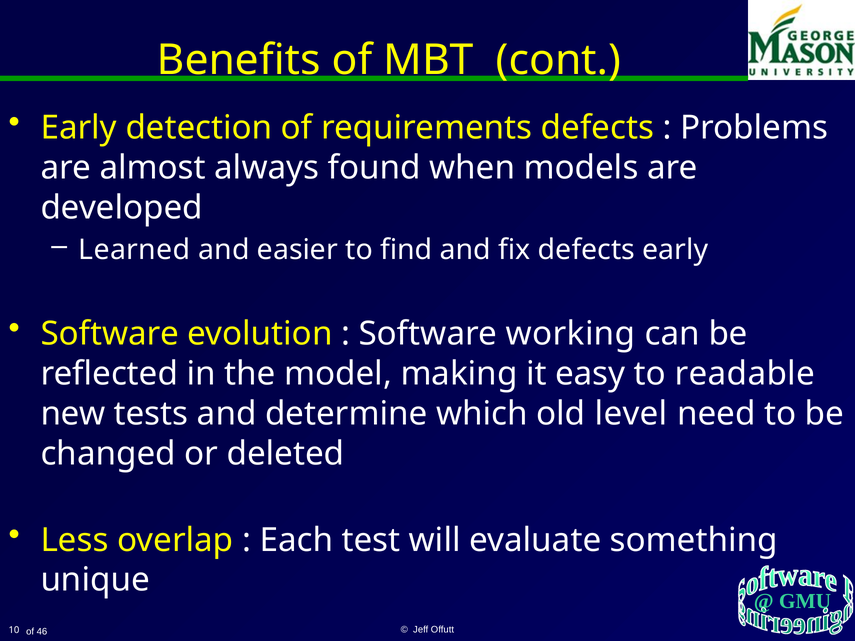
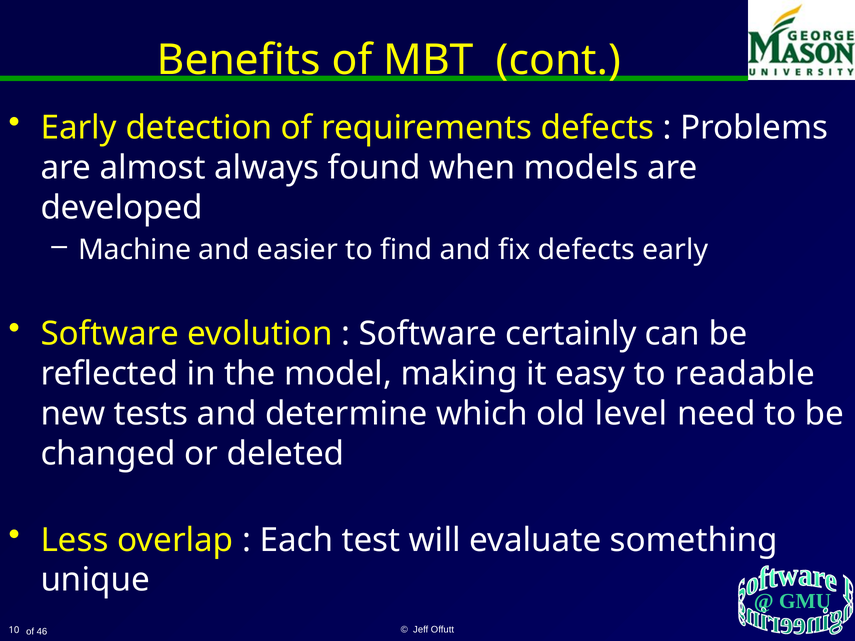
Learned: Learned -> Machine
working: working -> certainly
